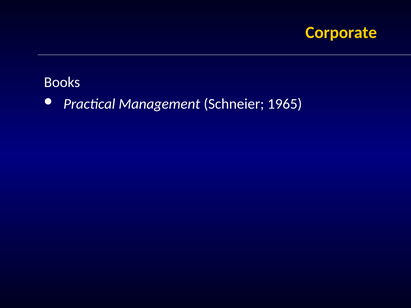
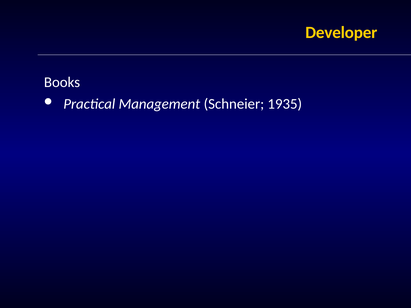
Corporate: Corporate -> Developer
1965: 1965 -> 1935
